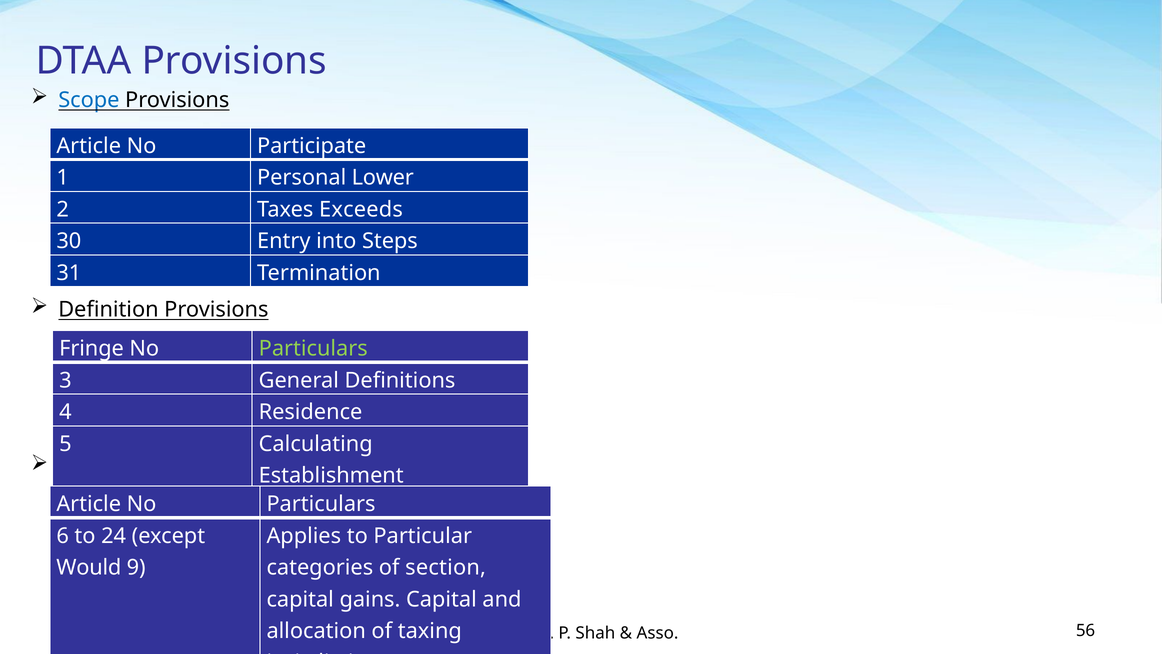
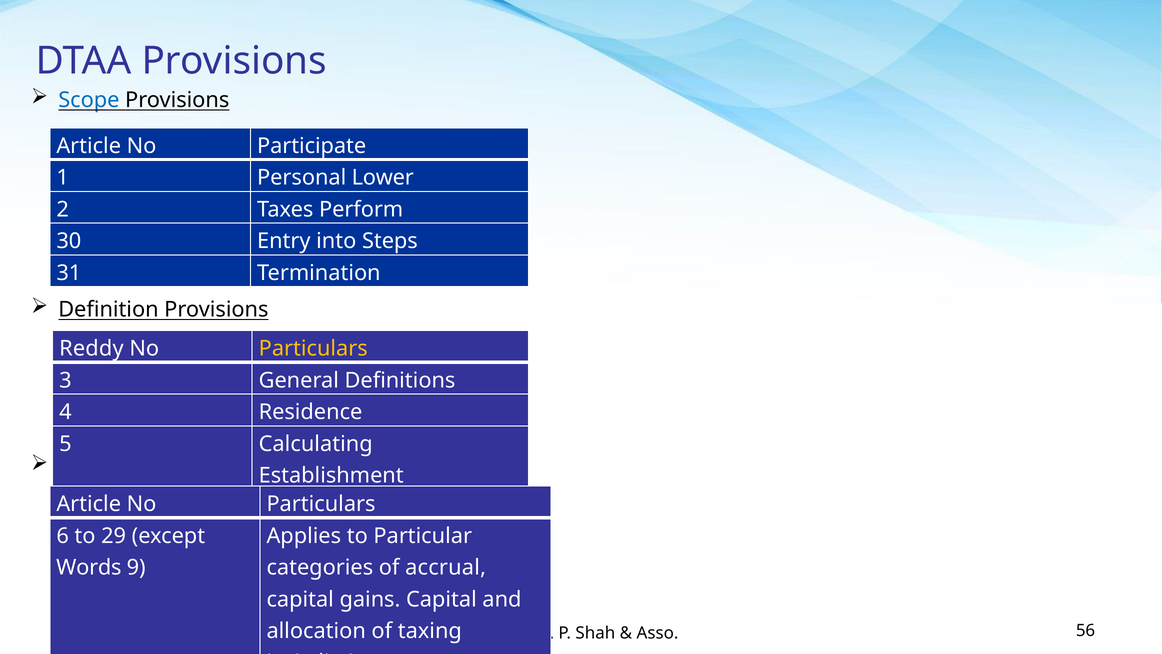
Exceeds: Exceeds -> Perform
Fringe: Fringe -> Reddy
Particulars at (313, 348) colour: light green -> yellow
24: 24 -> 29
Would: Would -> Words
section: section -> accrual
